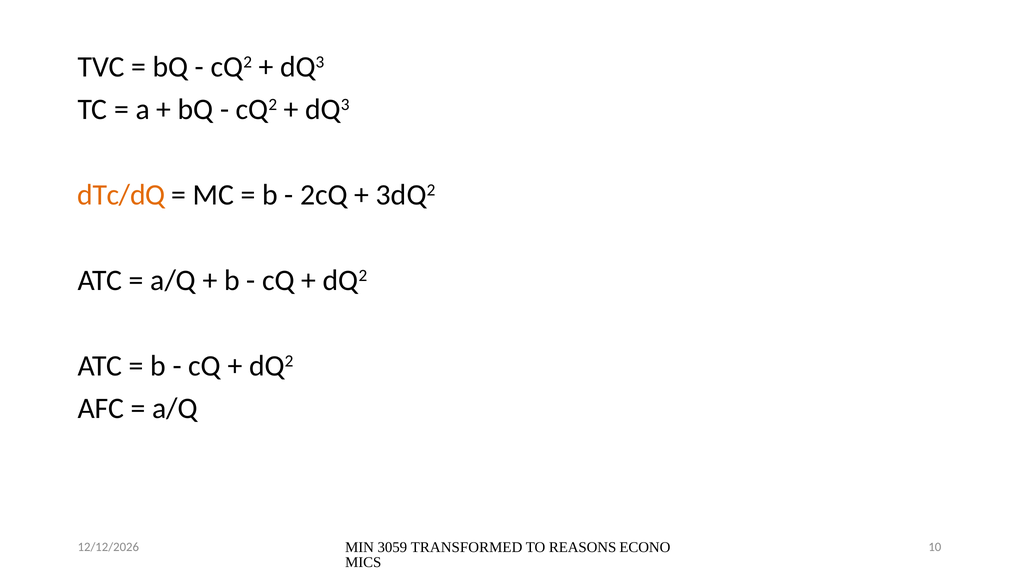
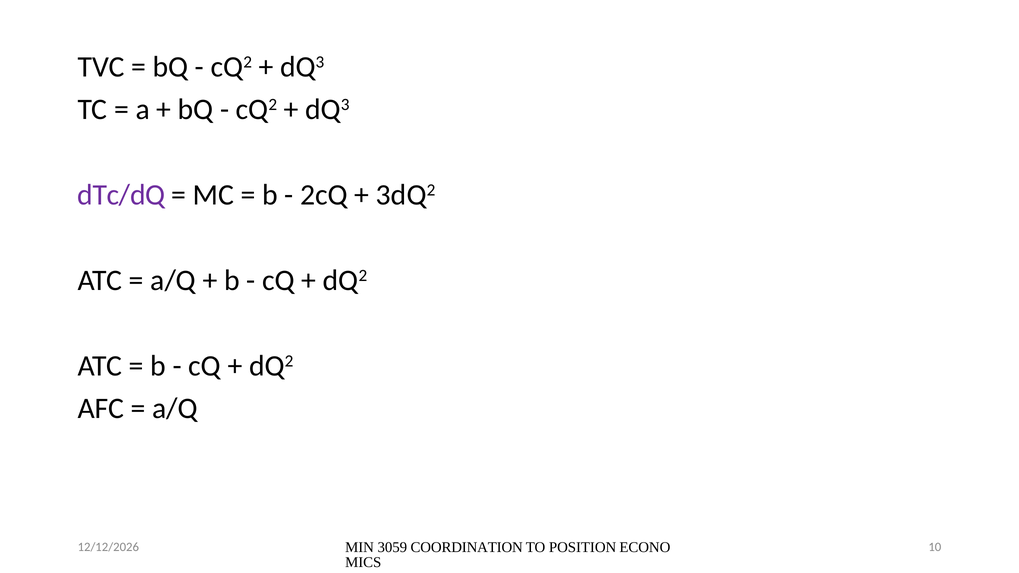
dTc/dQ colour: orange -> purple
TRANSFORMED: TRANSFORMED -> COORDINATION
REASONS: REASONS -> POSITION
